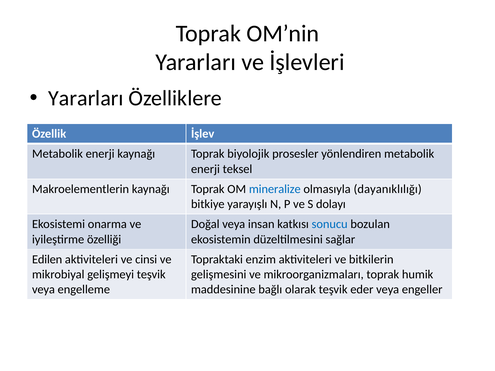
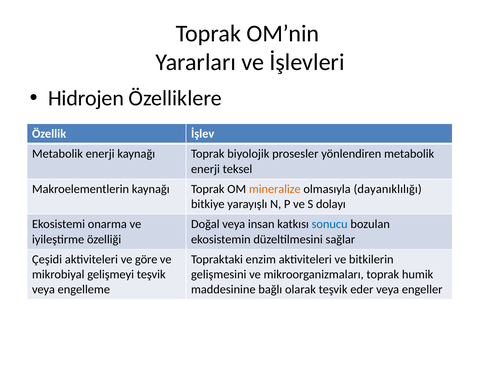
Yararları at (86, 98): Yararları -> Hidrojen
mineralize colour: blue -> orange
Edilen: Edilen -> Çeşidi
cinsi: cinsi -> göre
